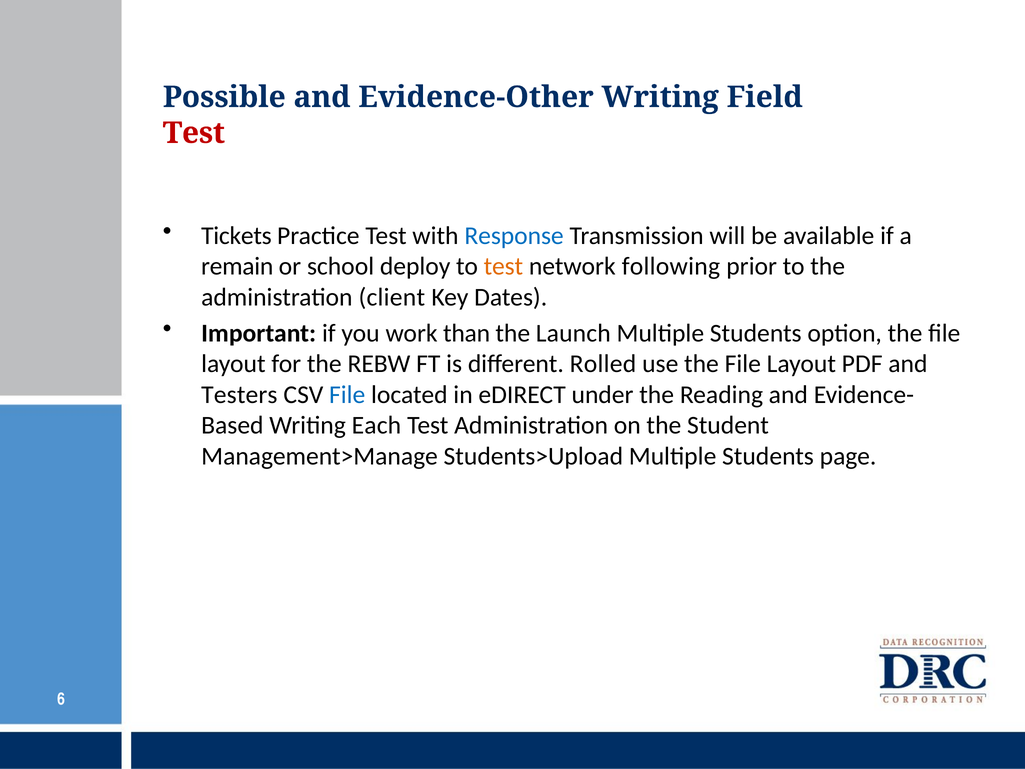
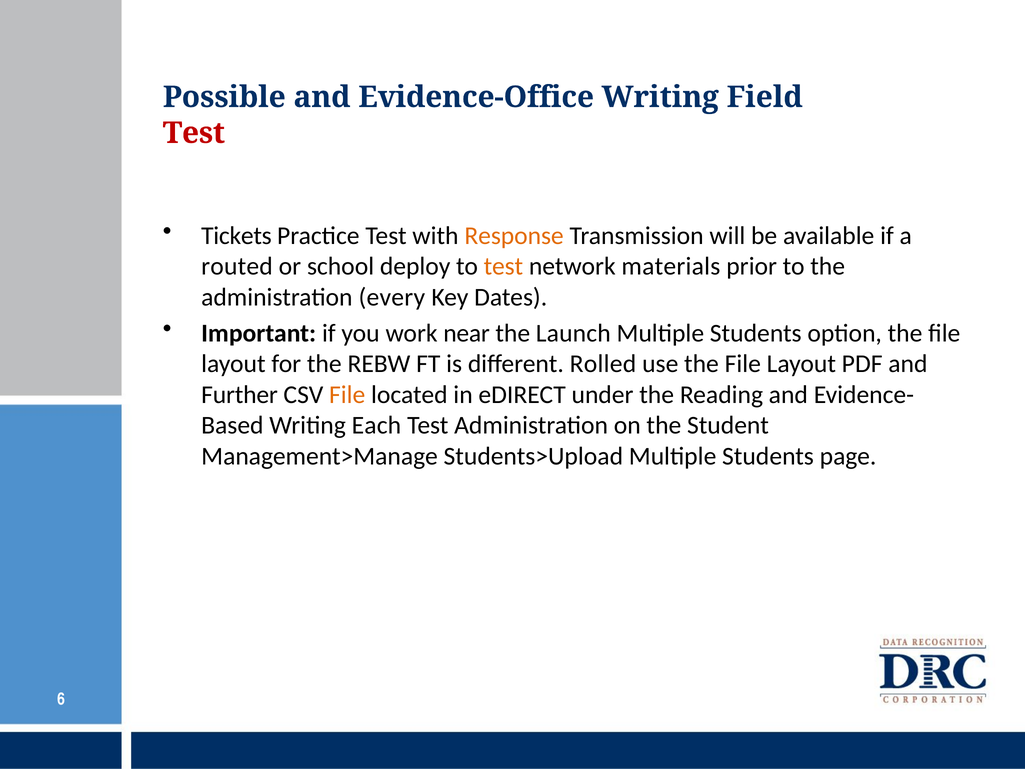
Evidence-Other: Evidence-Other -> Evidence-Office
Response colour: blue -> orange
remain: remain -> routed
following: following -> materials
client: client -> every
than: than -> near
Testers: Testers -> Further
File at (347, 394) colour: blue -> orange
